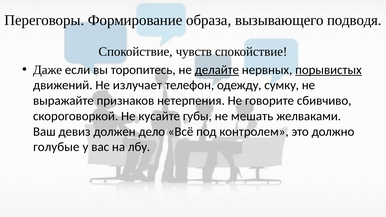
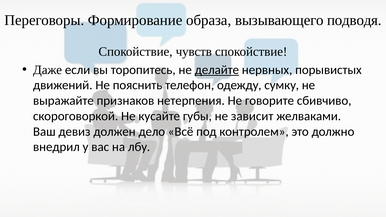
порывистых underline: present -> none
излучает: излучает -> пояснить
мешать: мешать -> зависит
голубые: голубые -> внедрил
